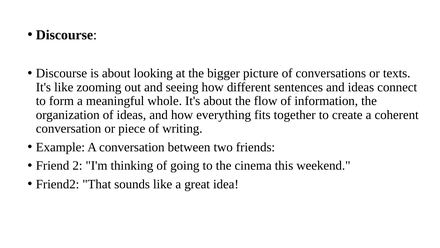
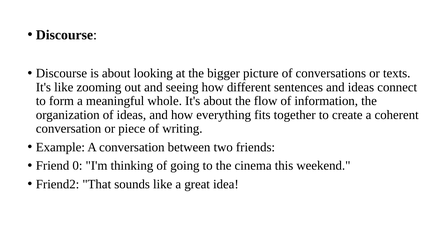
2: 2 -> 0
